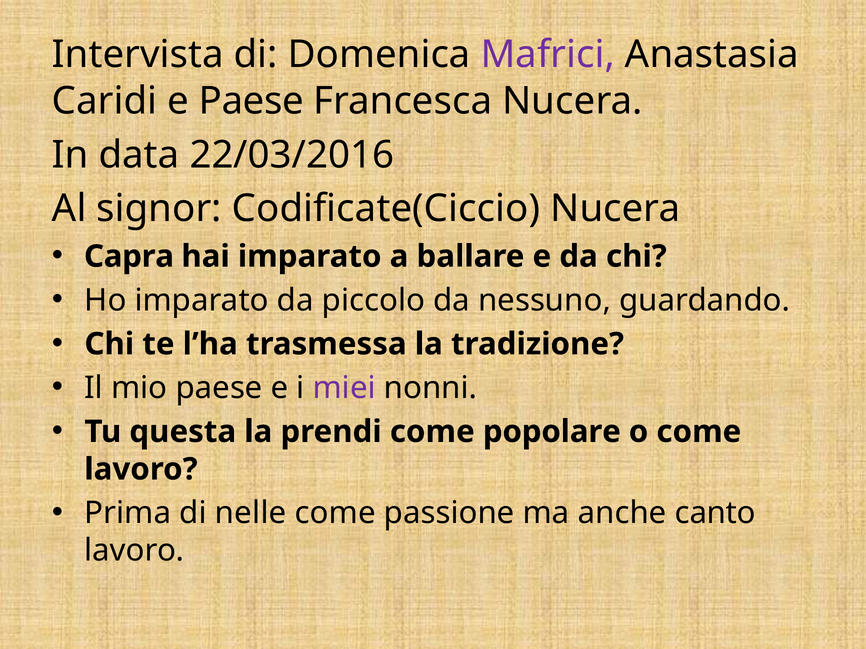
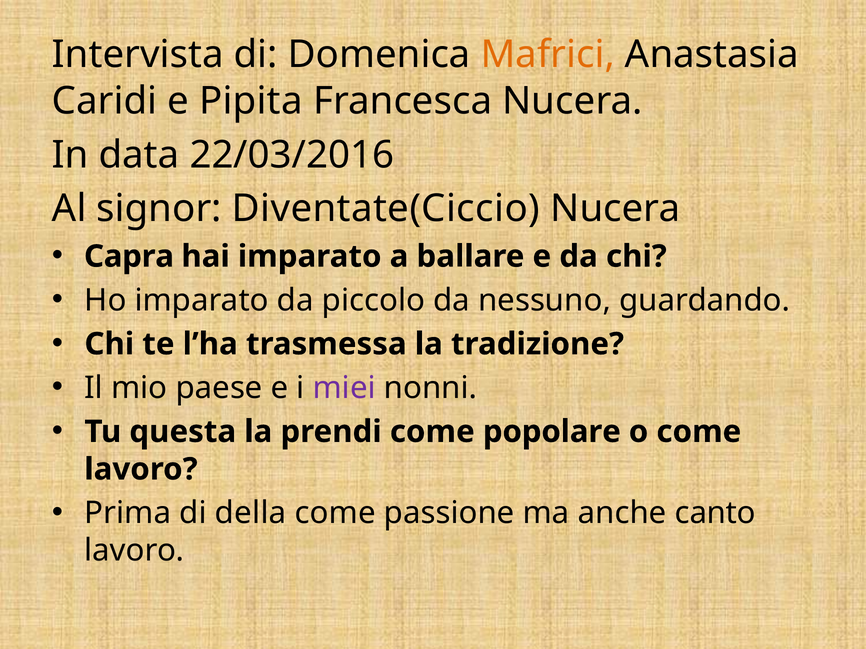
Mafrici colour: purple -> orange
e Paese: Paese -> Pipita
Codificate(Ciccio: Codificate(Ciccio -> Diventate(Ciccio
nelle: nelle -> della
